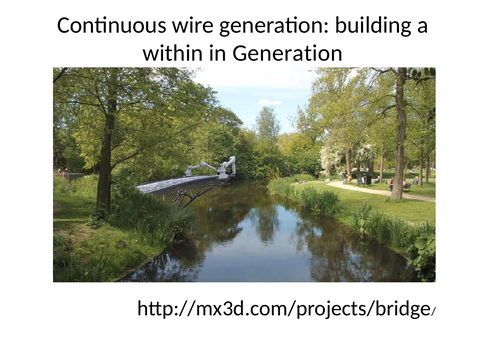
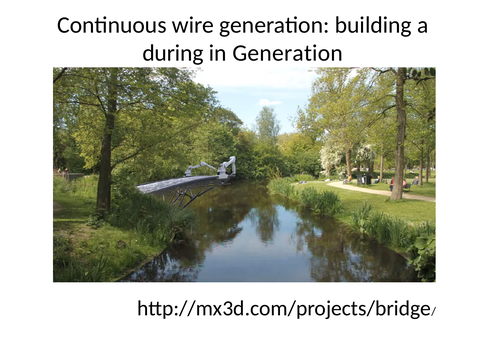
within: within -> during
